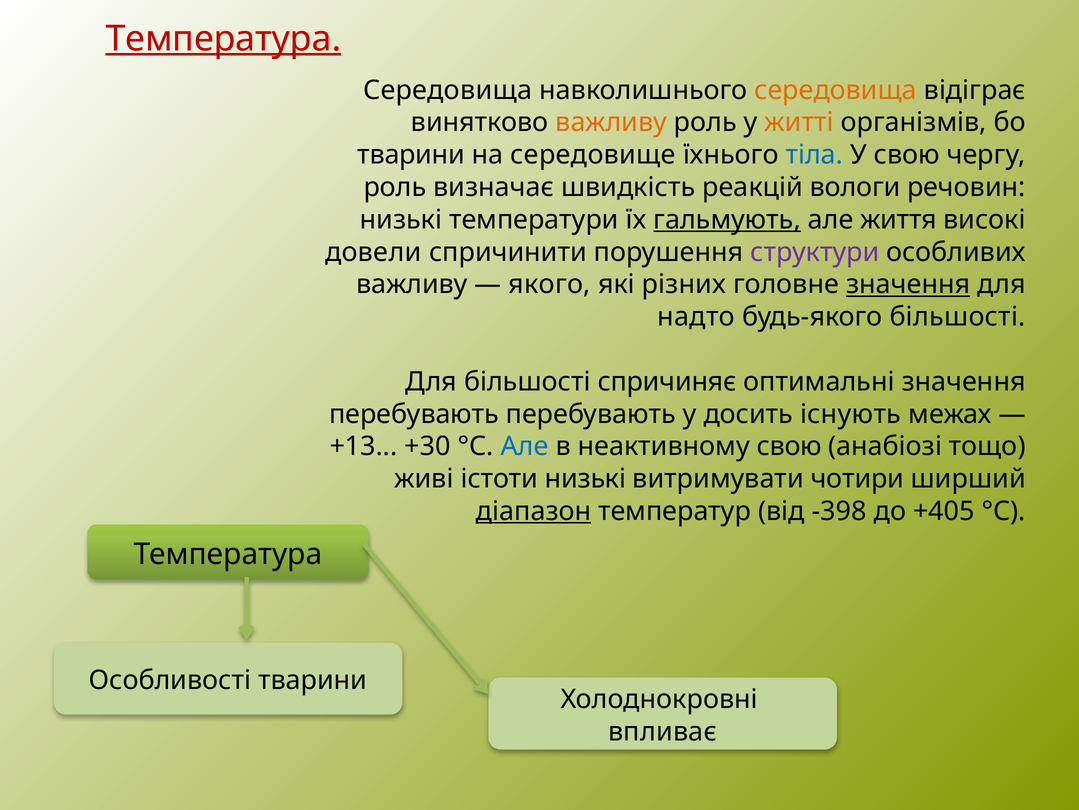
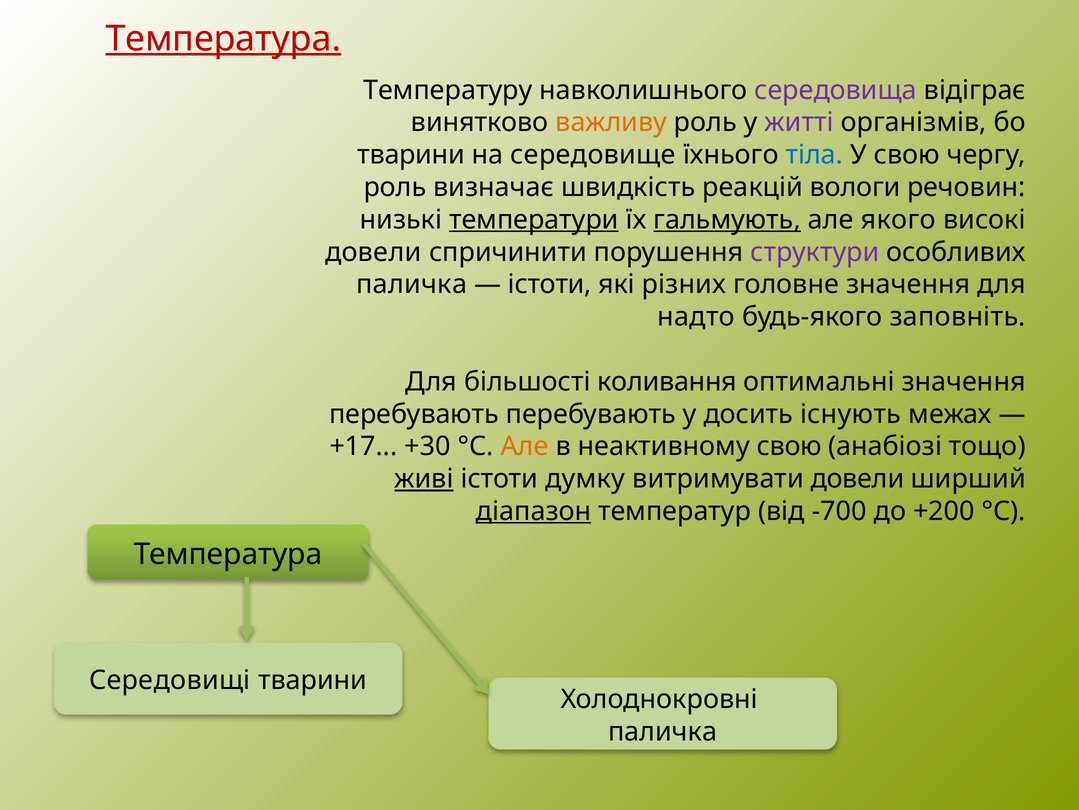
Середовища at (448, 90): Середовища -> Температуру
середовища at (836, 90) colour: orange -> purple
житті colour: orange -> purple
температури underline: none -> present
життя: життя -> якого
важливу at (412, 284): важливу -> паличка
якого at (550, 284): якого -> істоти
значення at (908, 284) underline: present -> none
будь-якого більшості: більшості -> заповніть
спричиняє: спричиняє -> коливання
+13: +13 -> +17
Але at (525, 446) colour: blue -> orange
живі underline: none -> present
істоти низькі: низькі -> думку
витримувати чотири: чотири -> довели
-398: -398 -> -700
+405: +405 -> +200
Особливості: Особливості -> Середовищі
впливає at (663, 731): впливає -> паличка
